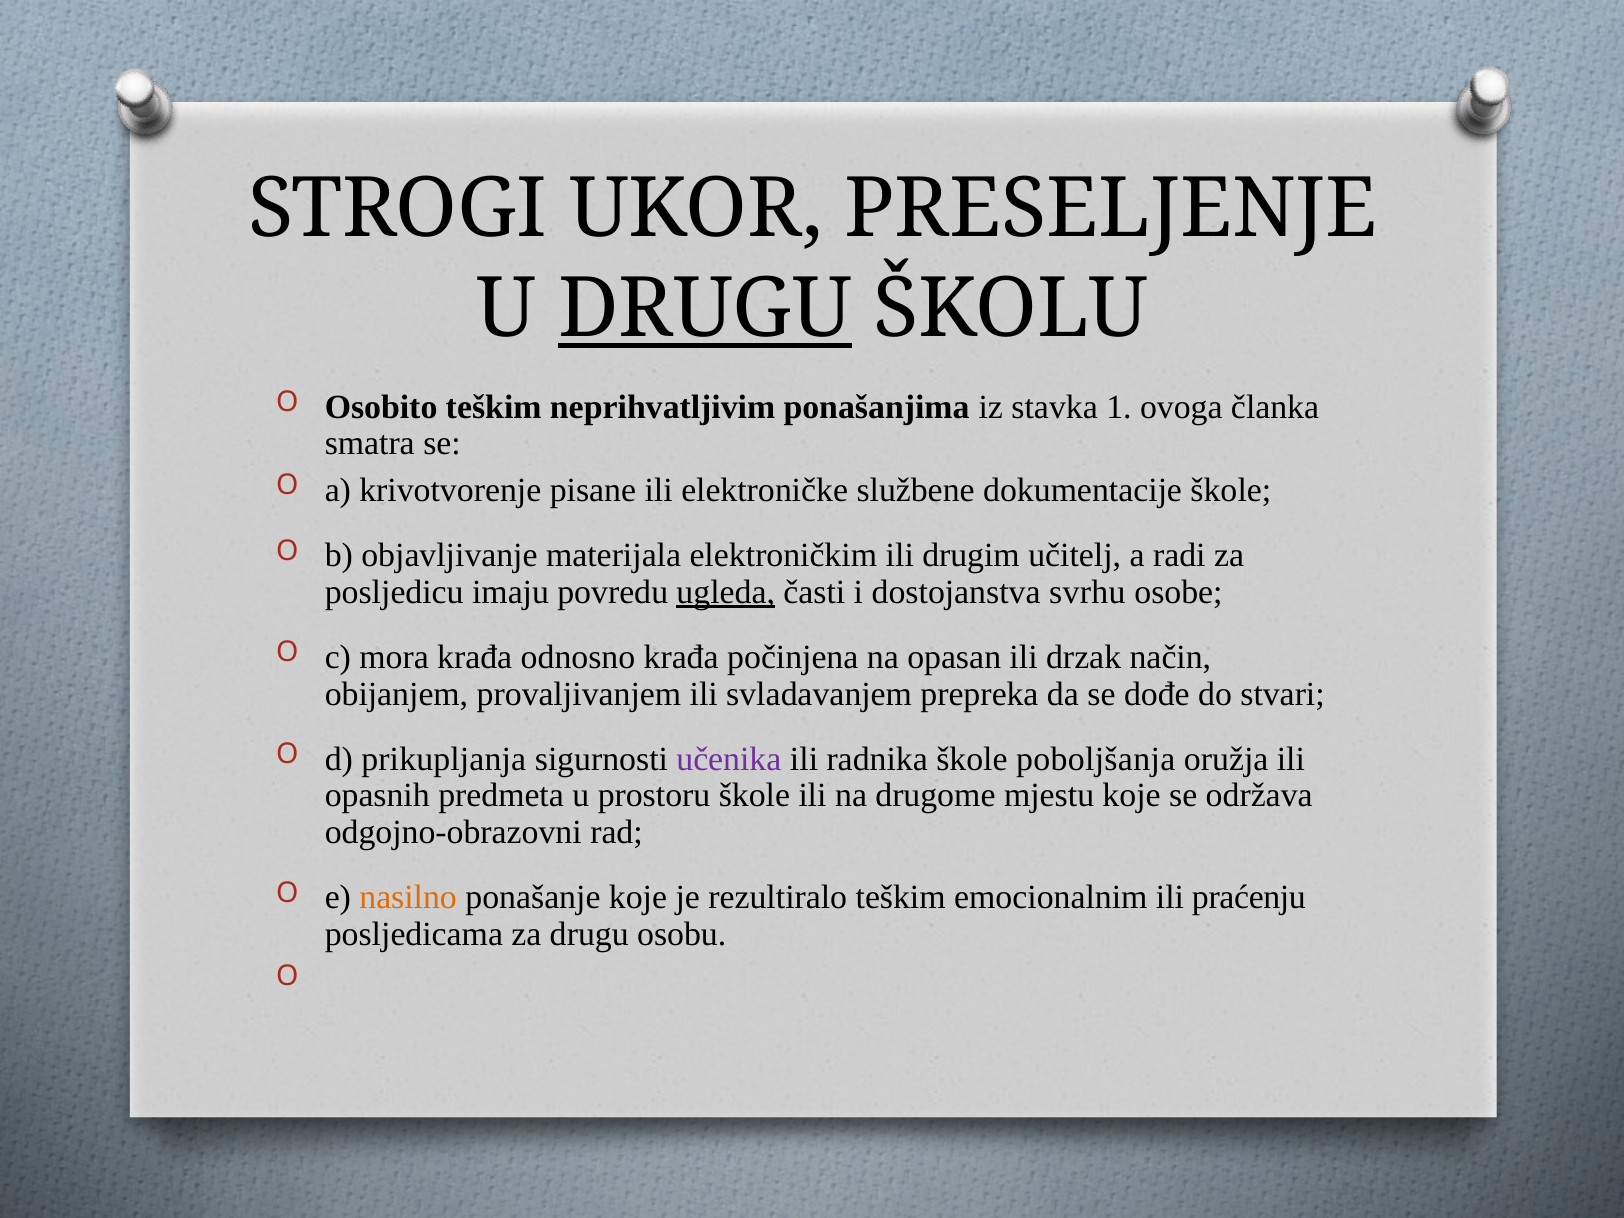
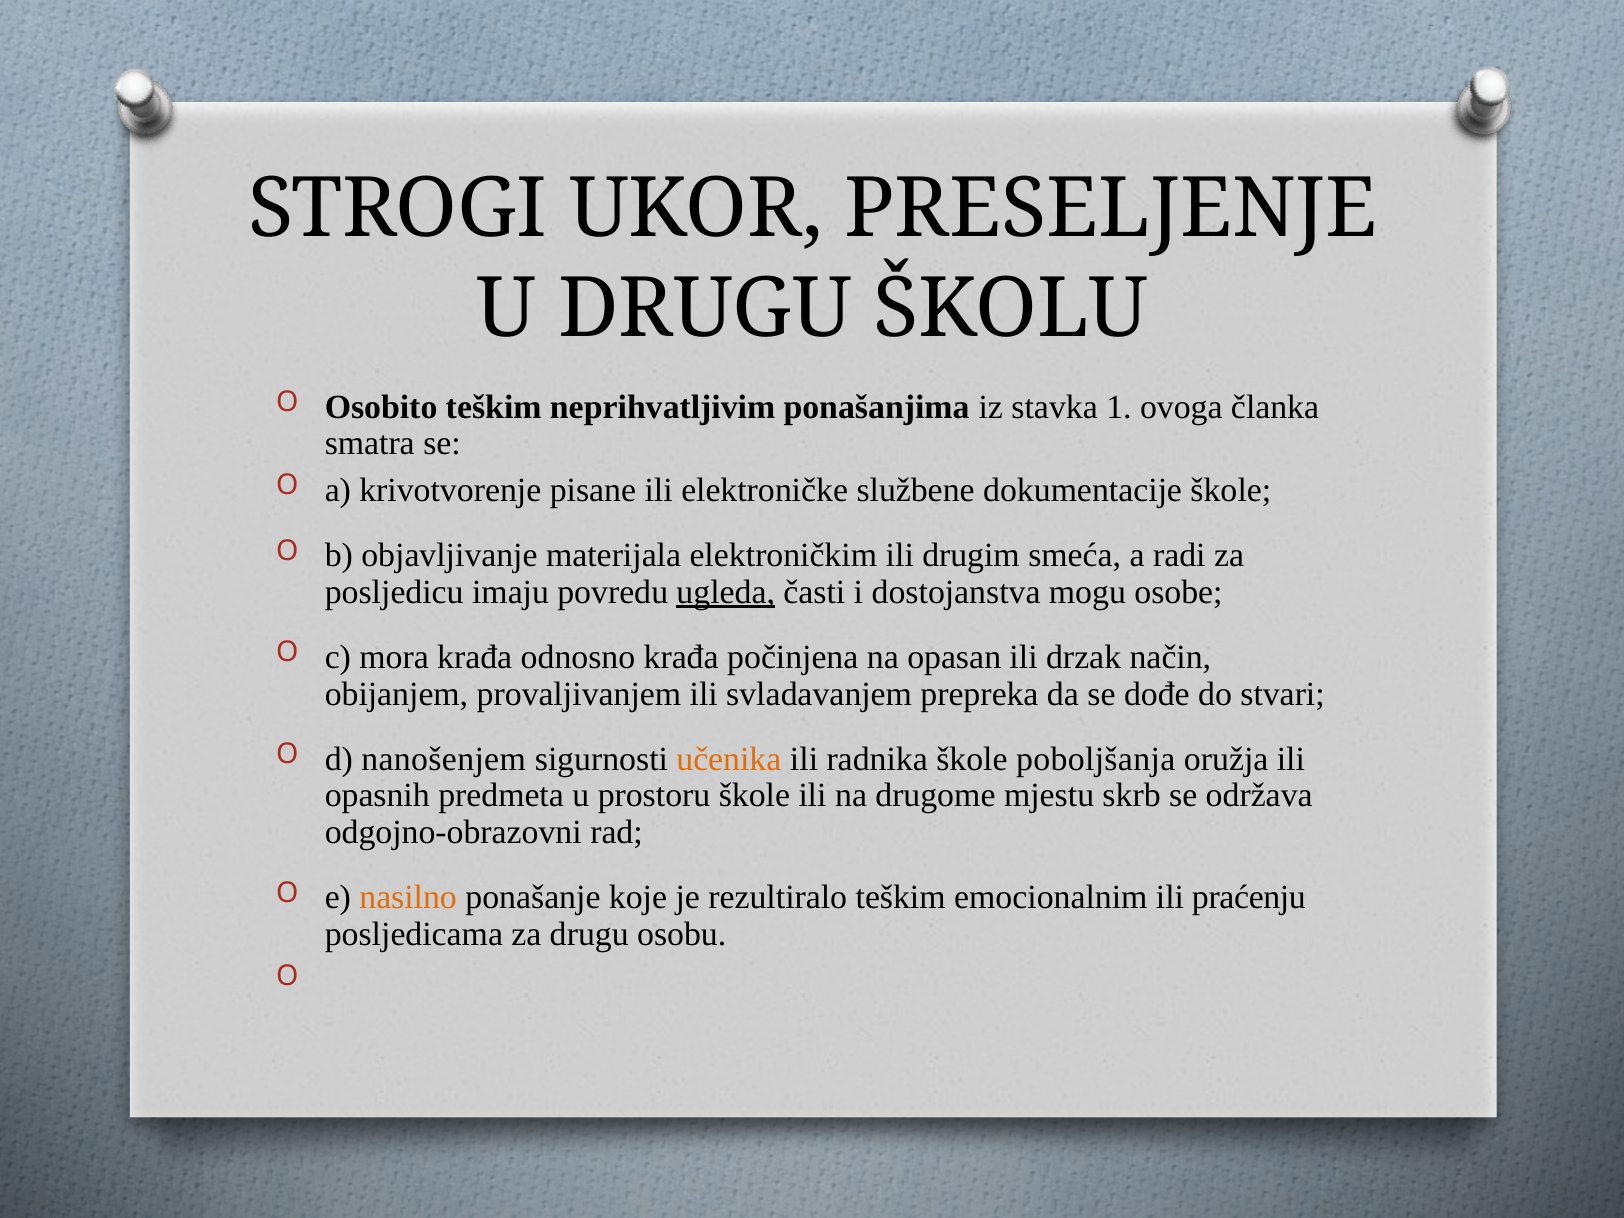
DRUGU at (705, 309) underline: present -> none
učitelj: učitelj -> smeća
svrhu: svrhu -> mogu
prikupljanja: prikupljanja -> nanošenjem
učenika colour: purple -> orange
mjestu koje: koje -> skrb
